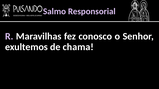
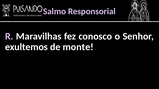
chama: chama -> monte
